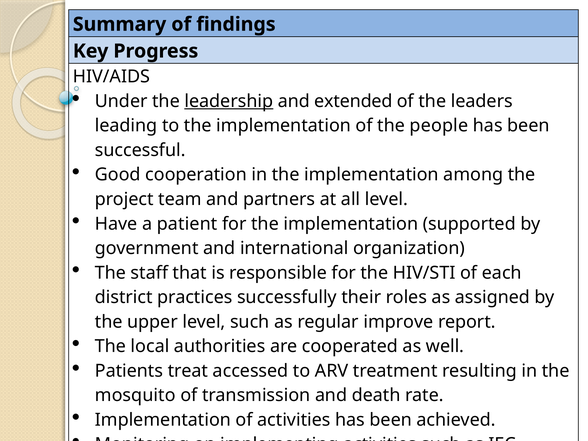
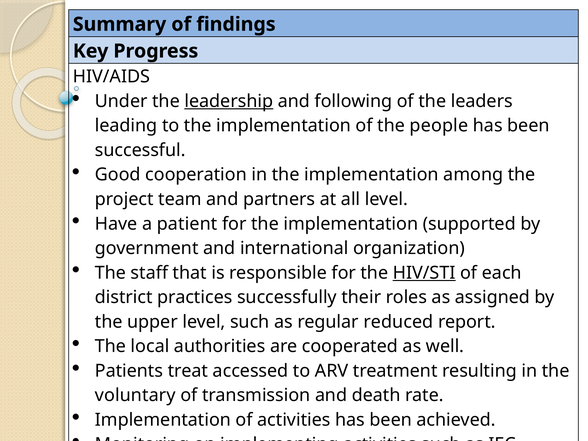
extended: extended -> following
HIV/STI underline: none -> present
improve: improve -> reduced
mosquito: mosquito -> voluntary
